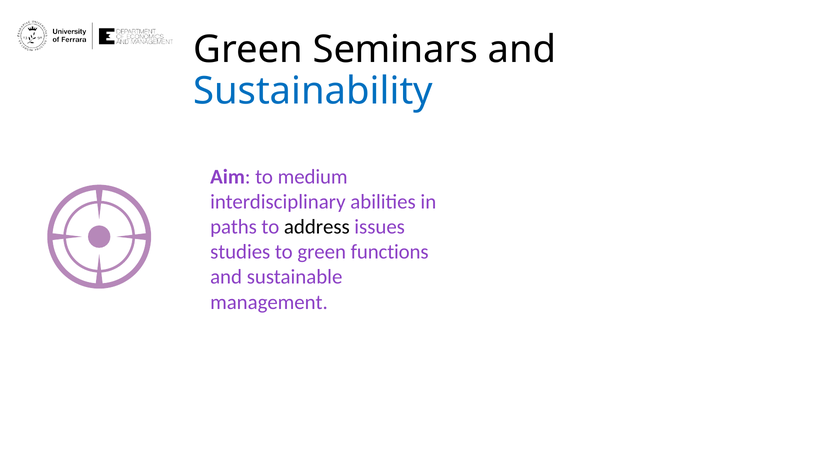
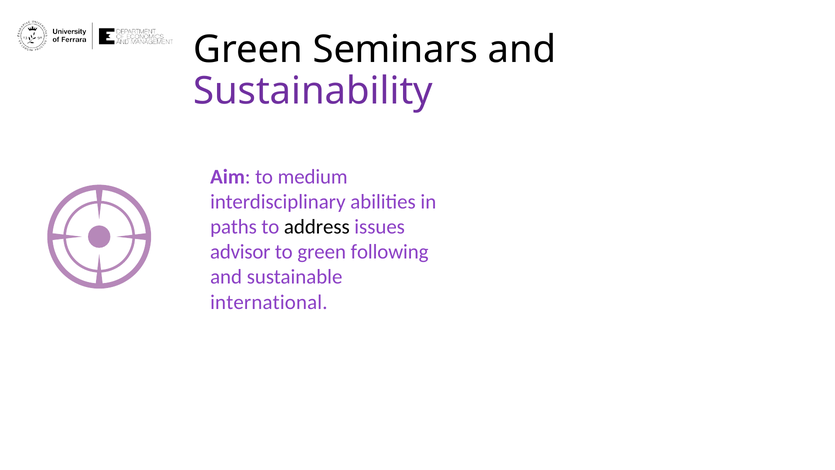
Sustainability colour: blue -> purple
studies: studies -> advisor
functions: functions -> following
management: management -> international
